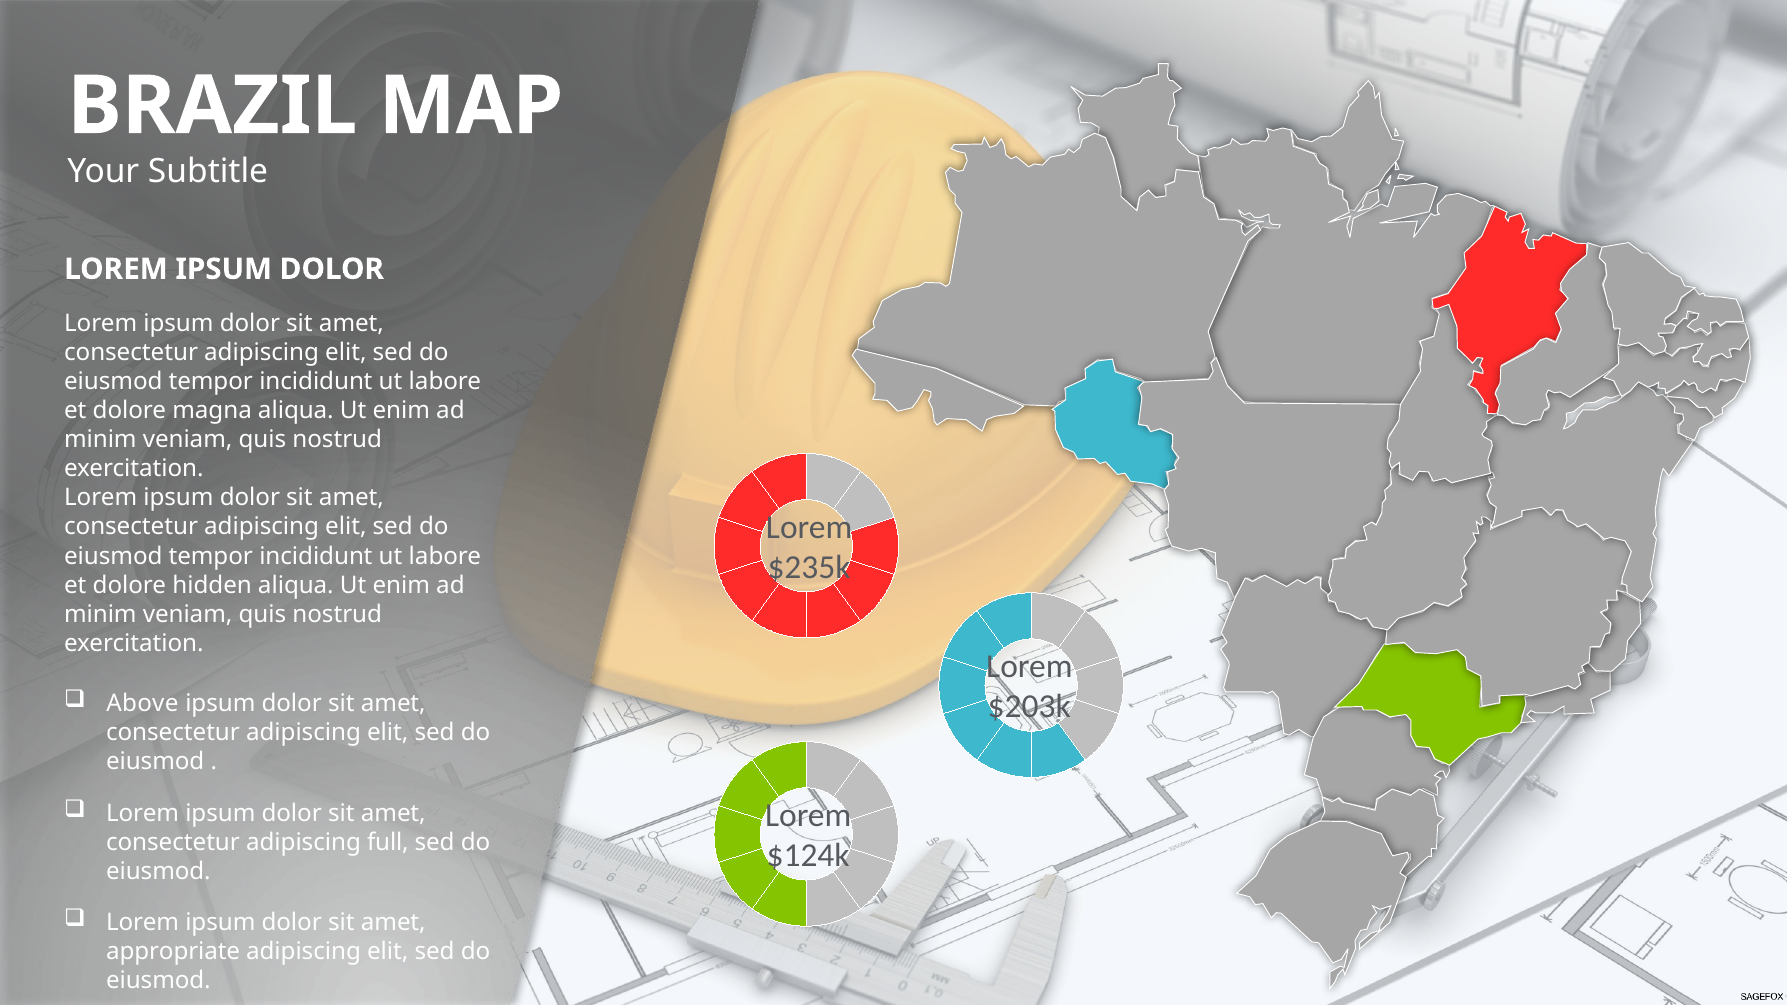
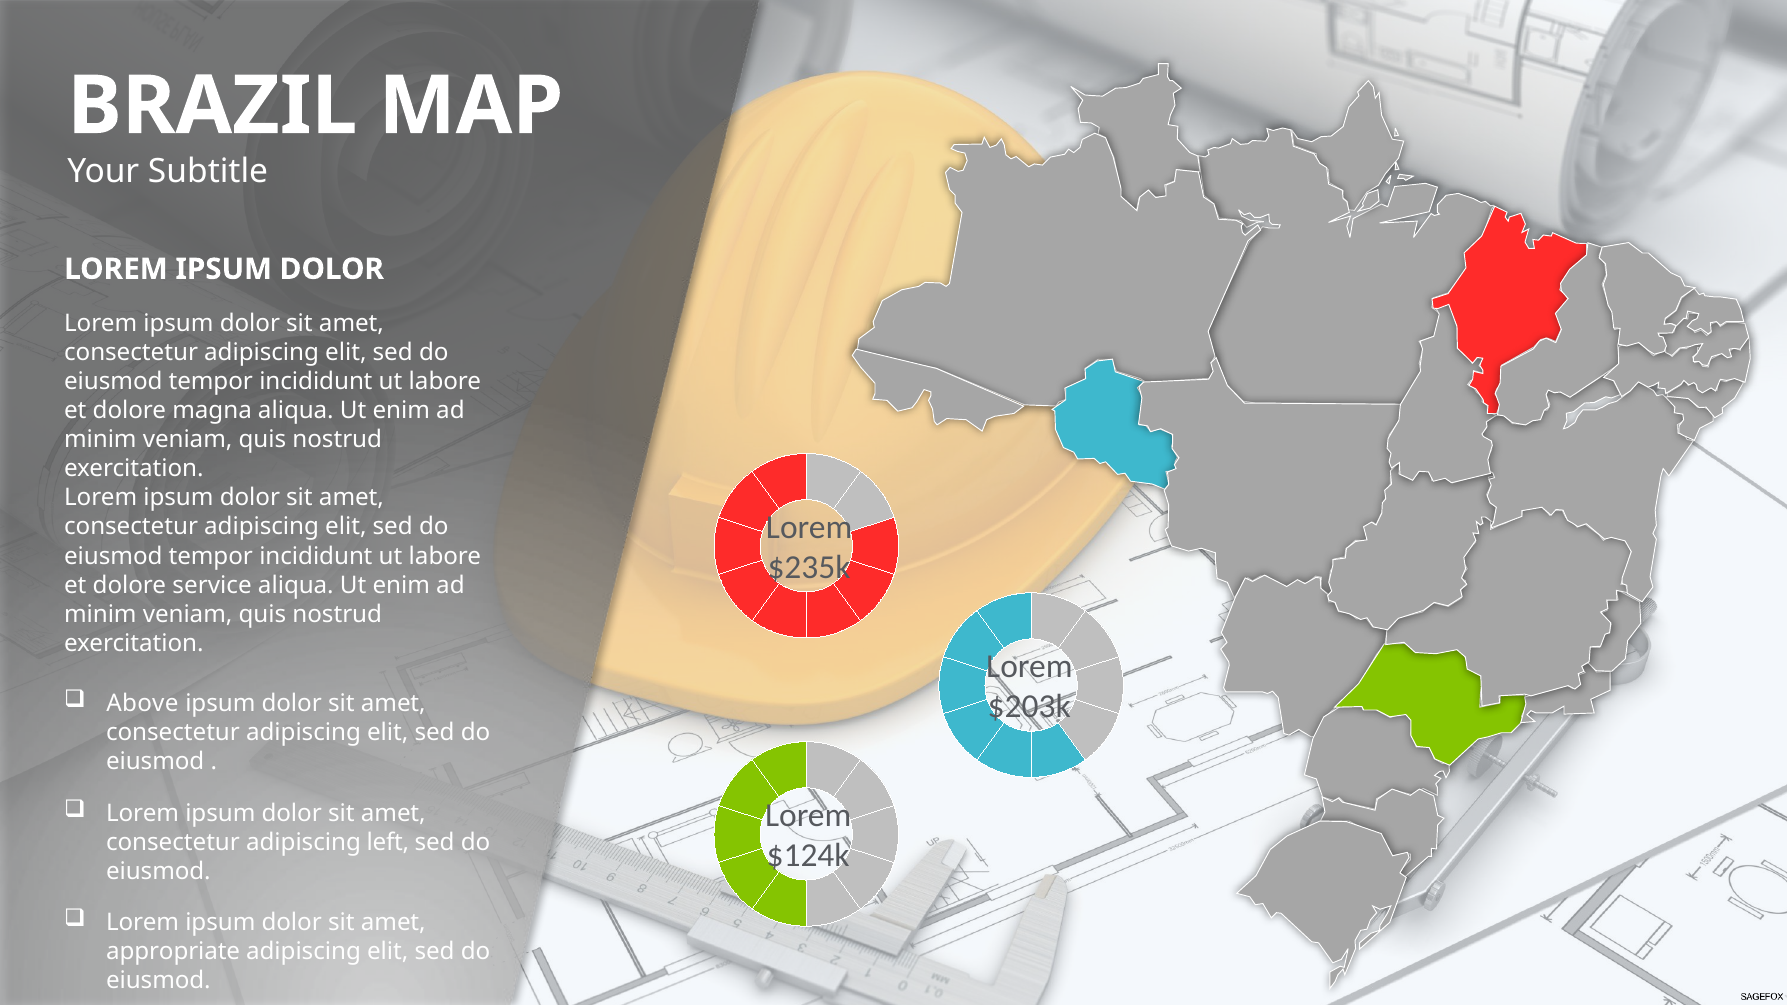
hidden: hidden -> service
full: full -> left
